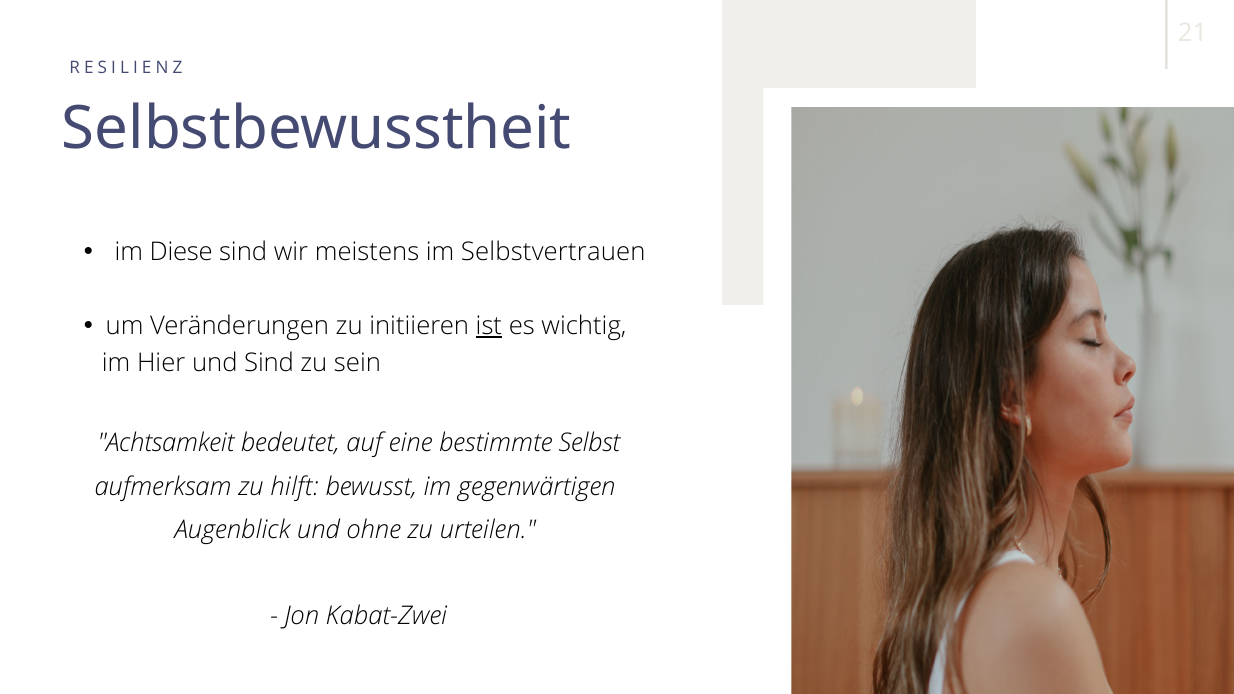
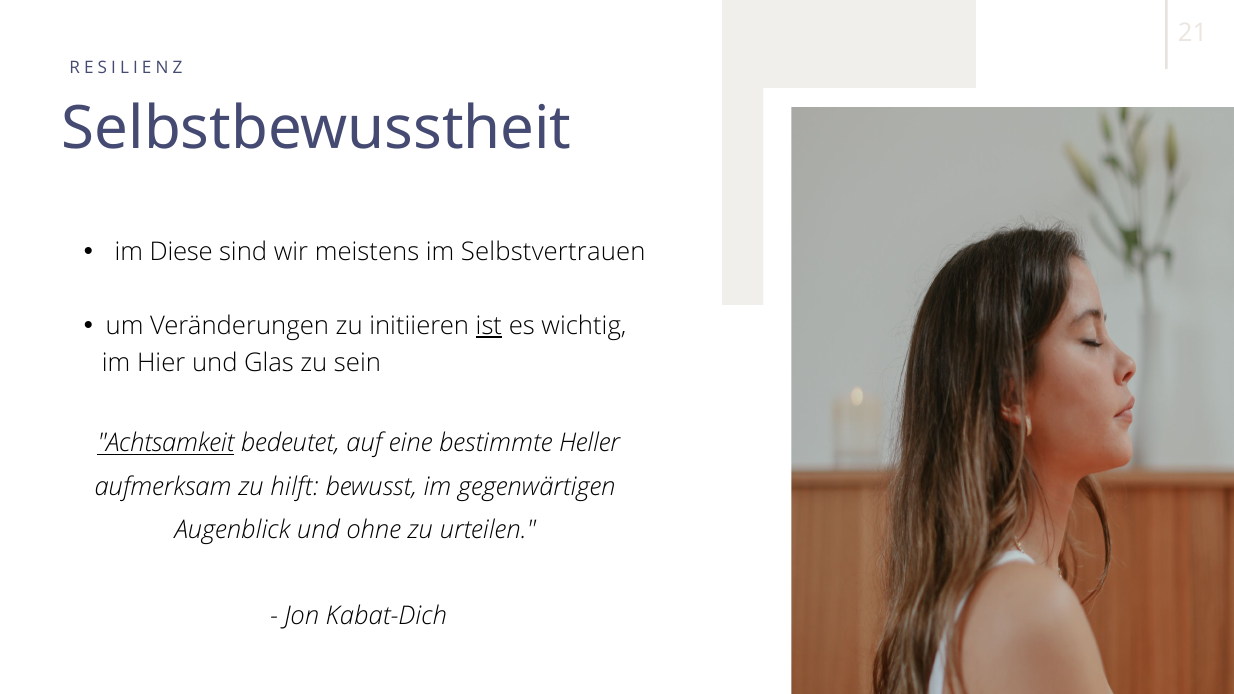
und Sind: Sind -> Glas
Achtsamkeit underline: none -> present
Selbst: Selbst -> Heller
Kabat-Zwei: Kabat-Zwei -> Kabat-Dich
